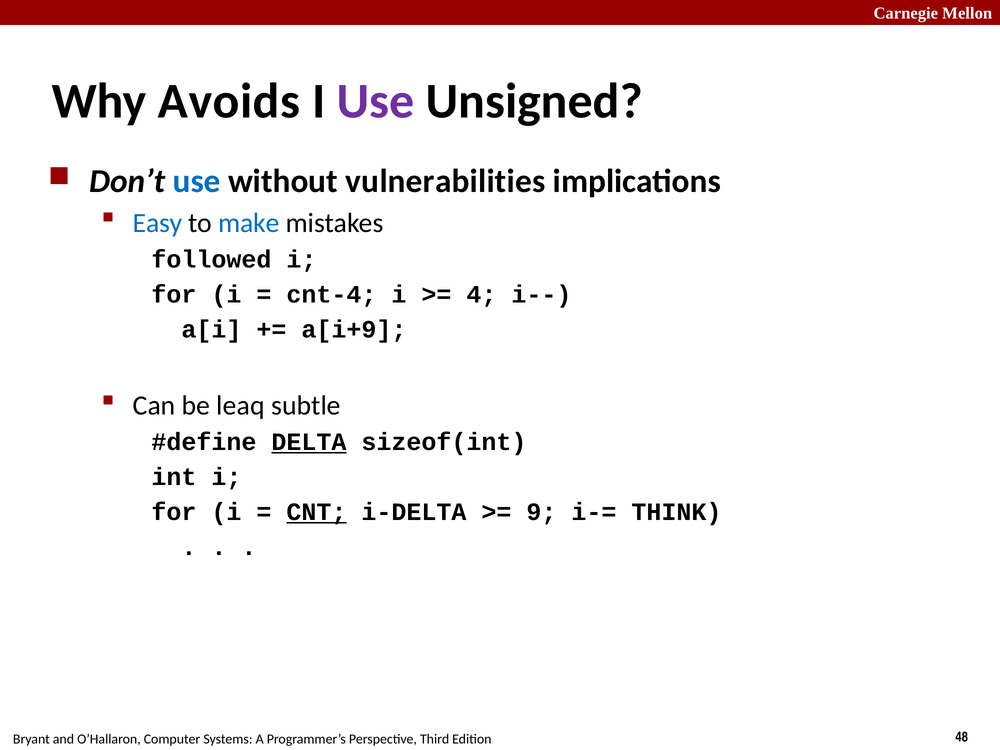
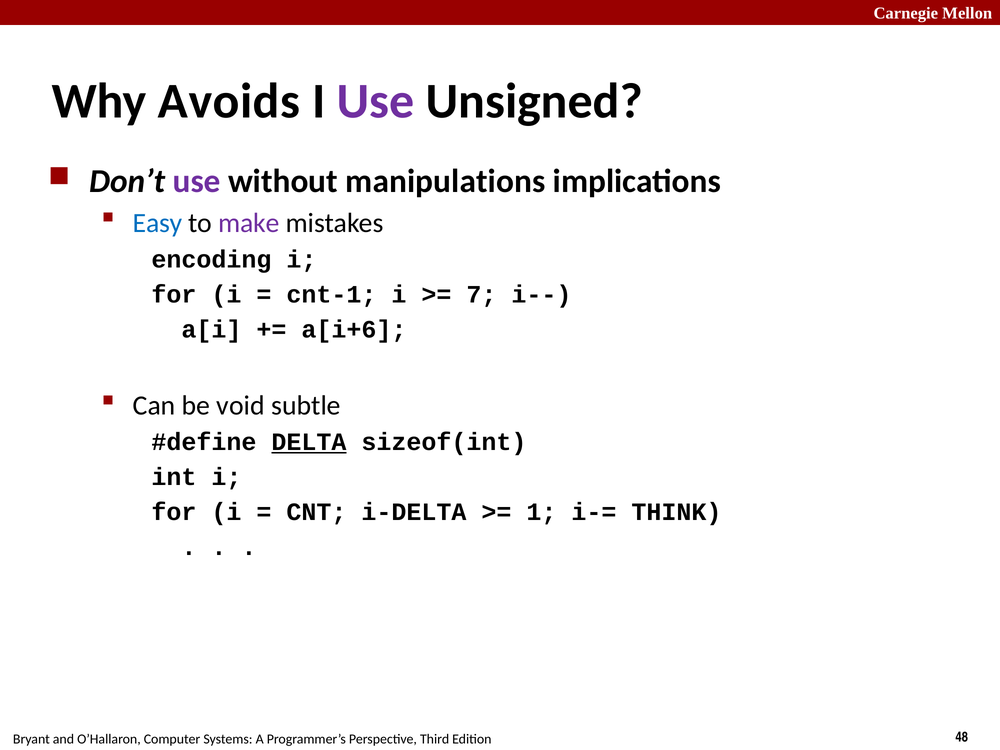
use at (197, 181) colour: blue -> purple
vulnerabilities: vulnerabilities -> manipulations
make colour: blue -> purple
followed: followed -> encoding
cnt-4: cnt-4 -> cnt-1
4: 4 -> 7
a[i+9: a[i+9 -> a[i+6
leaq: leaq -> void
CNT underline: present -> none
9: 9 -> 1
